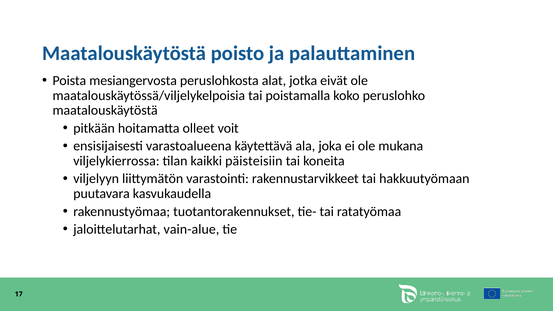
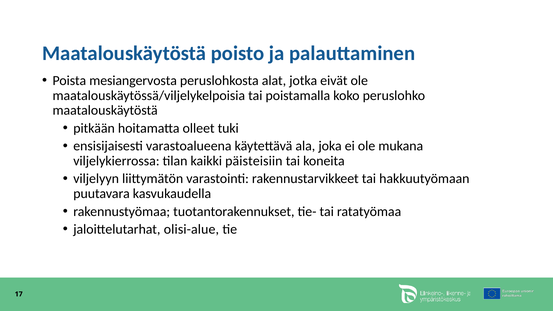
voit: voit -> tuki
vain-alue: vain-alue -> olisi-alue
